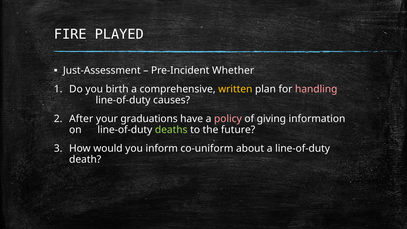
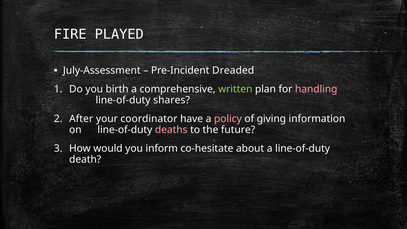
Just-Assessment: Just-Assessment -> July-Assessment
Whether: Whether -> Dreaded
written colour: yellow -> light green
causes: causes -> shares
graduations: graduations -> coordinator
deaths colour: light green -> pink
co-uniform: co-uniform -> co-hesitate
